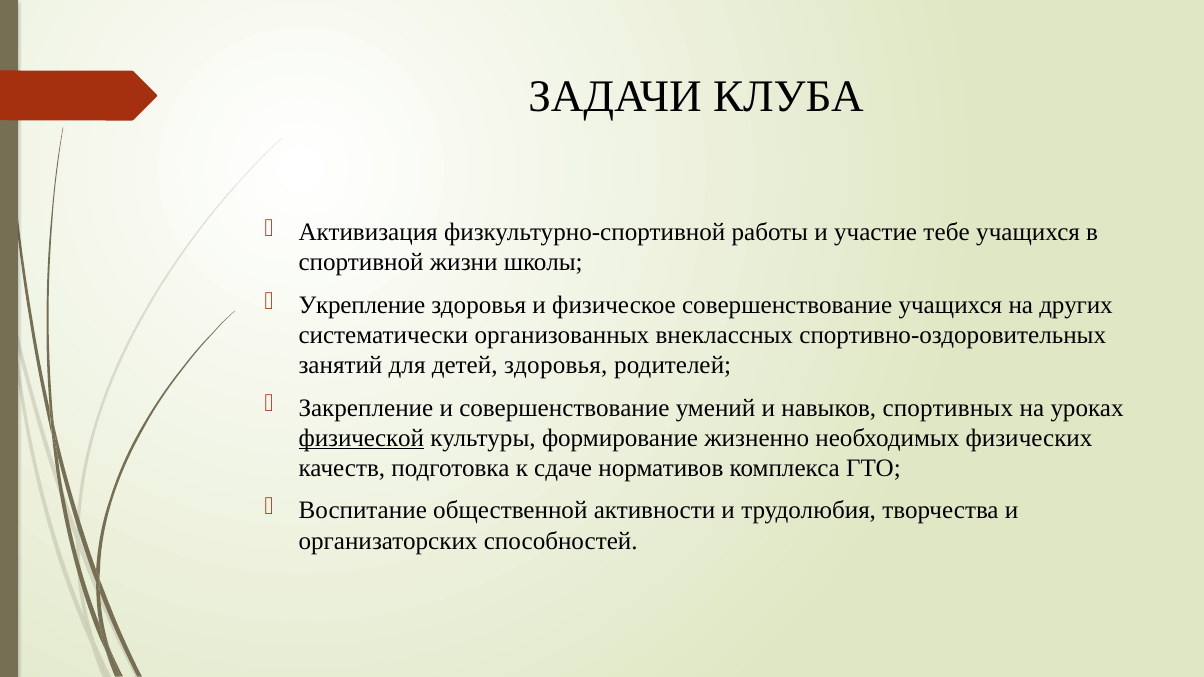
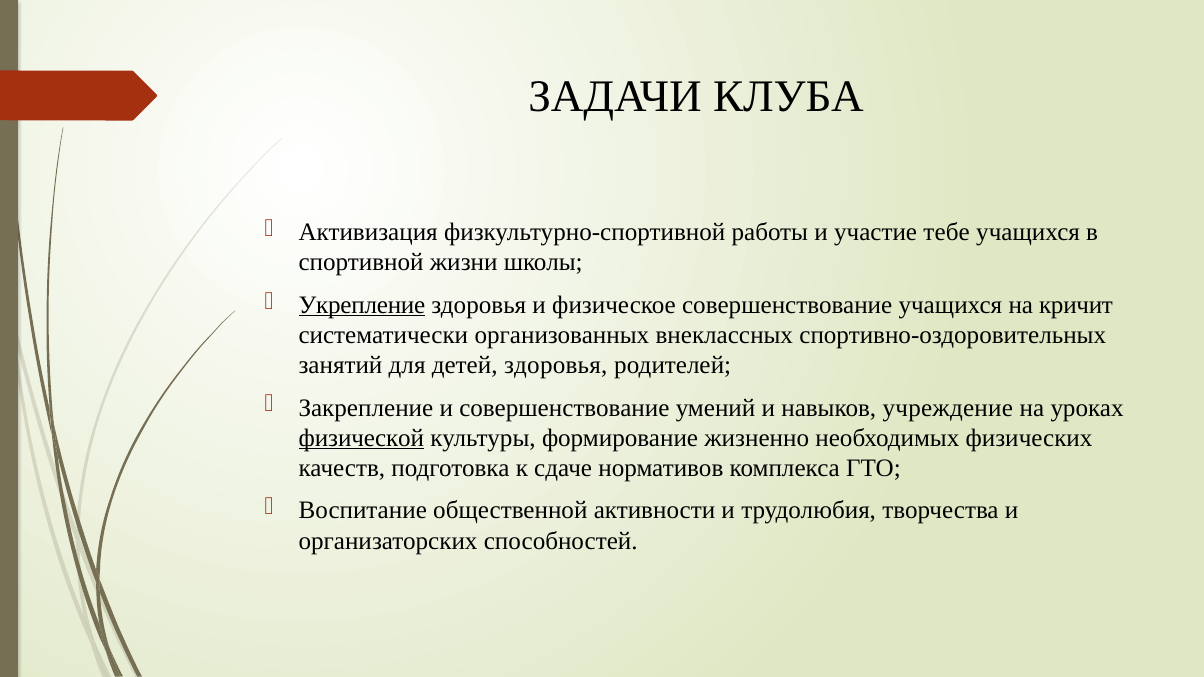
Укрепление underline: none -> present
других: других -> кричит
спортивных: спортивных -> учреждение
